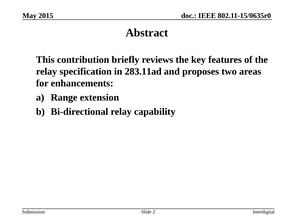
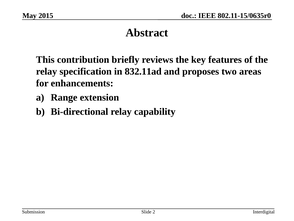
283.11ad: 283.11ad -> 832.11ad
